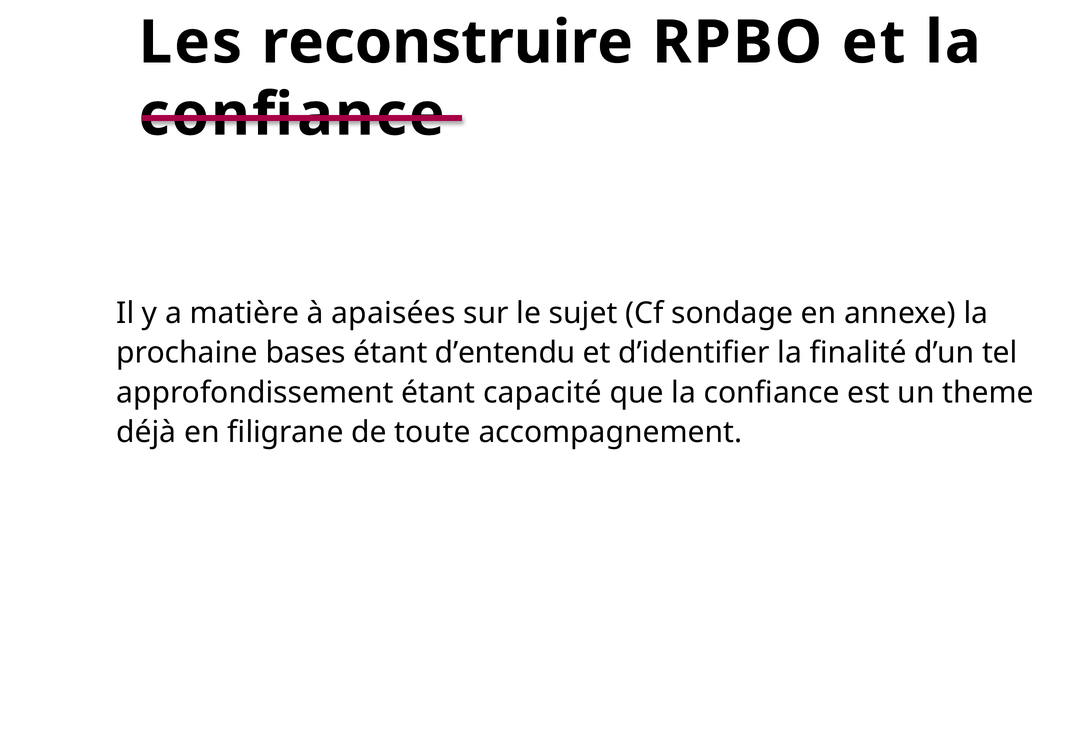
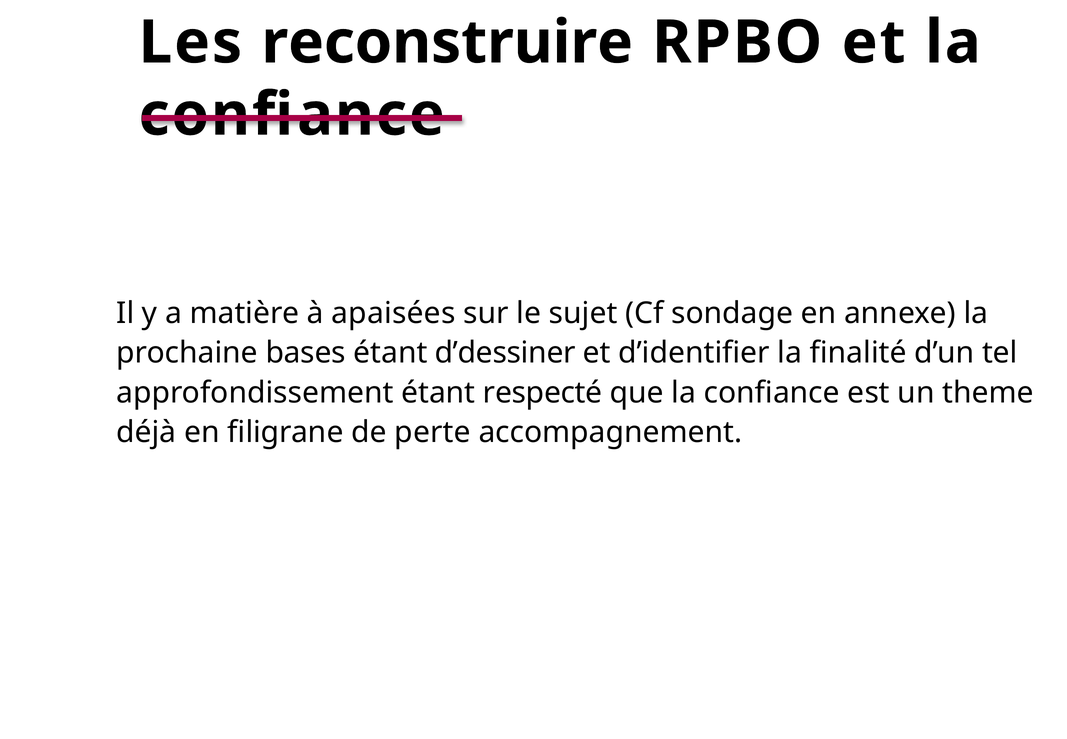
d’entendu: d’entendu -> d’dessiner
capacité: capacité -> respecté
toute: toute -> perte
